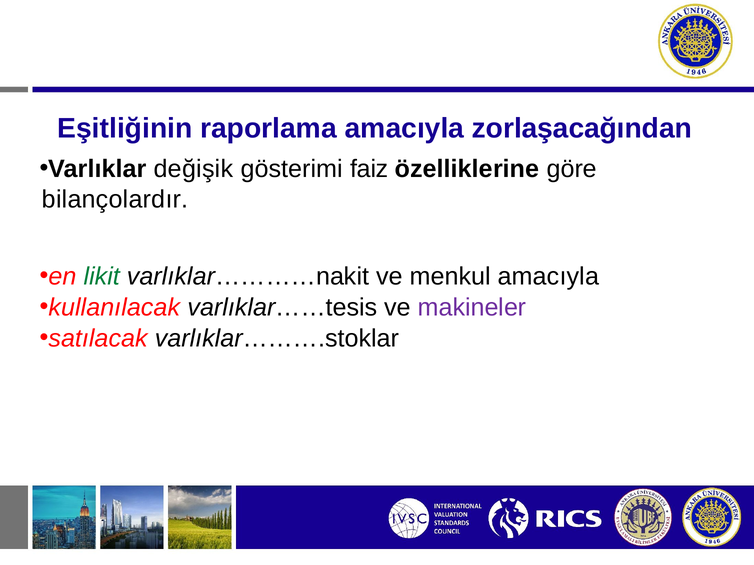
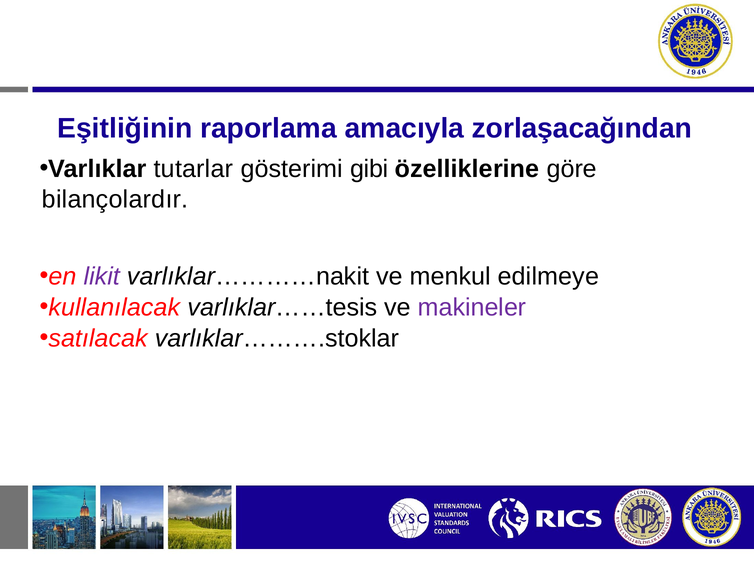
değişik: değişik -> tutarlar
faiz: faiz -> gibi
likit colour: green -> purple
menkul amacıyla: amacıyla -> edilmeye
